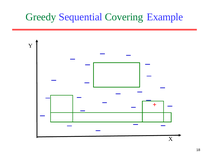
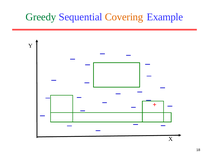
Covering colour: green -> orange
